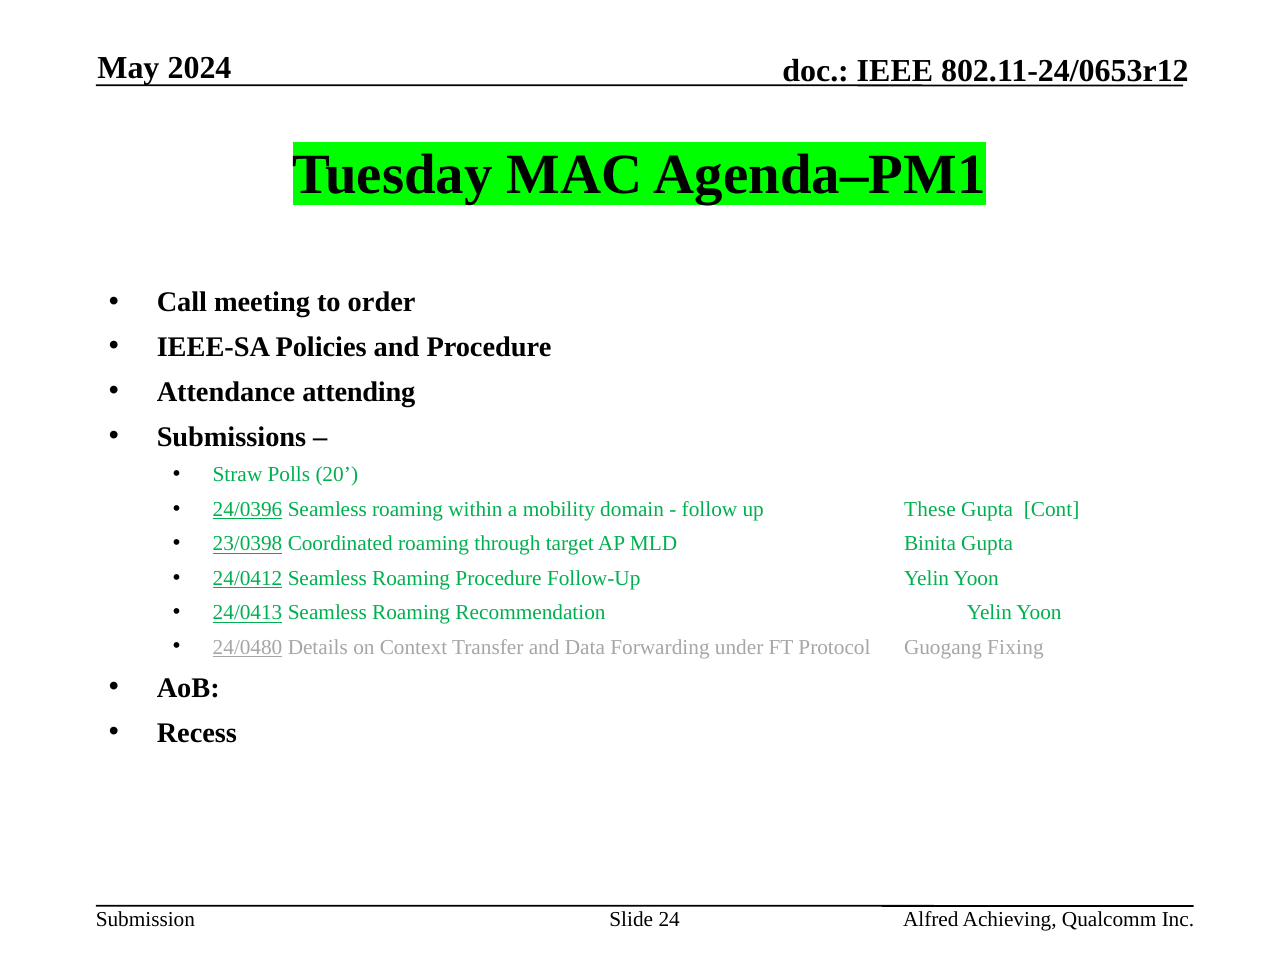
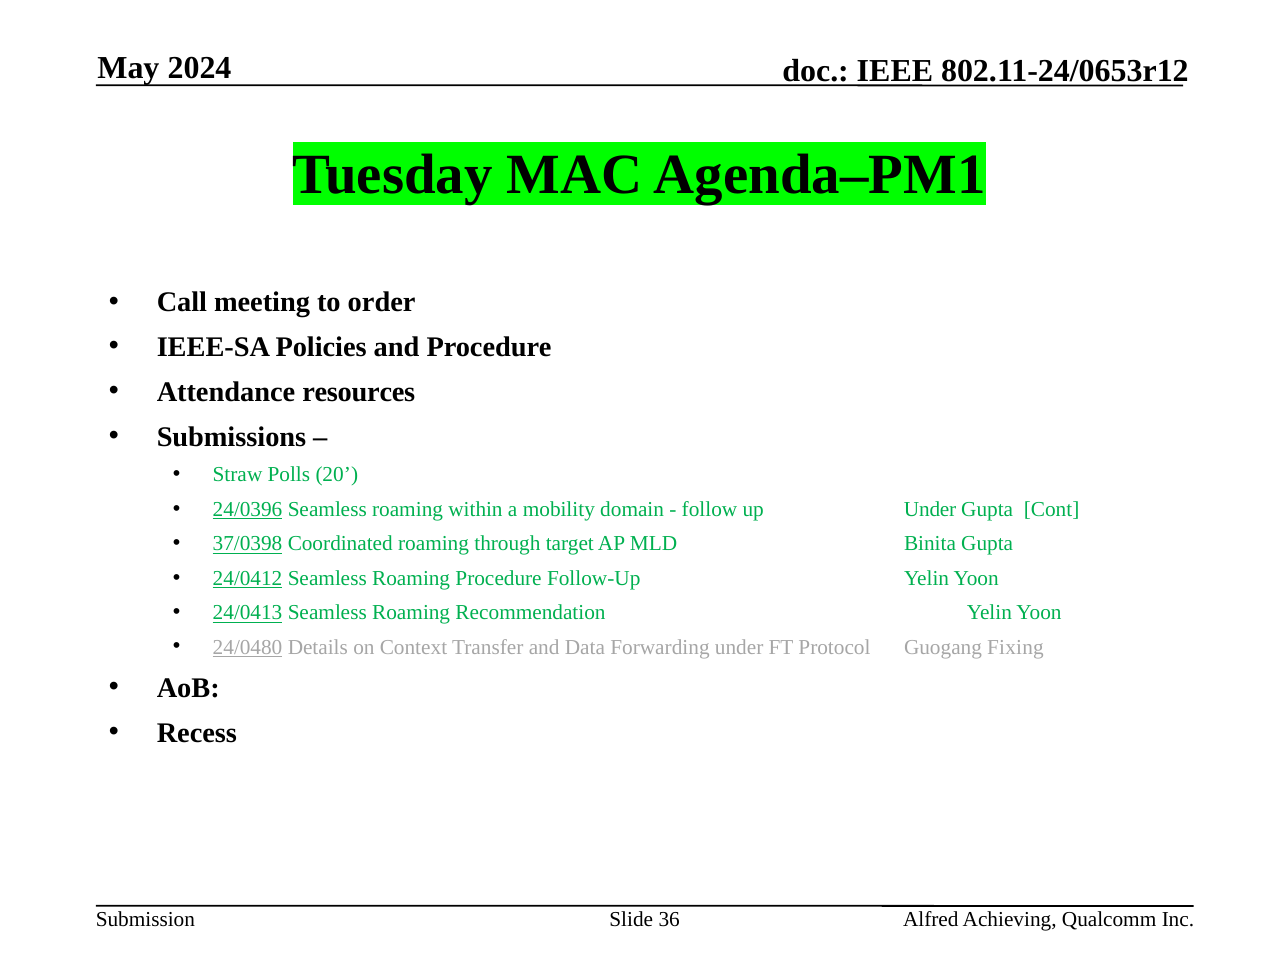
attending: attending -> resources
up These: These -> Under
23/0398: 23/0398 -> 37/0398
24: 24 -> 36
